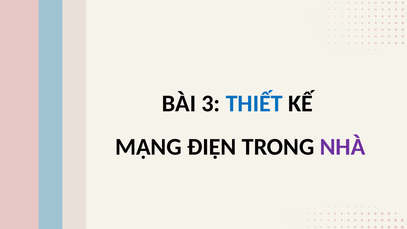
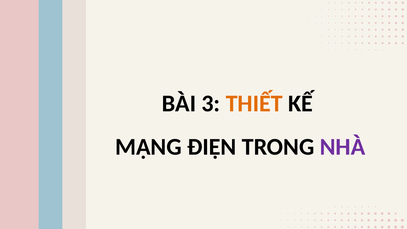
THIẾT colour: blue -> orange
